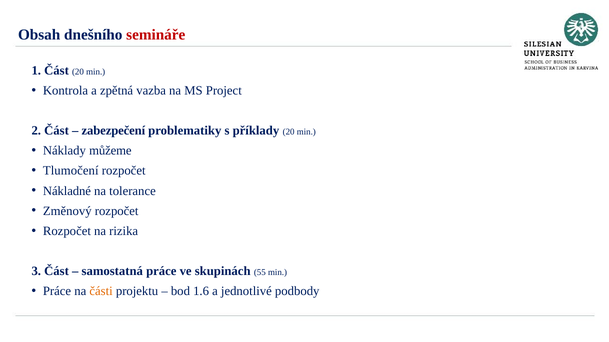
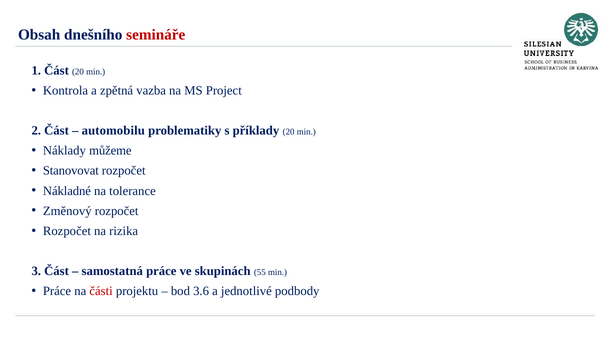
zabezpečení: zabezpečení -> automobilu
Tlumočení: Tlumočení -> Stanovovat
části colour: orange -> red
1.6: 1.6 -> 3.6
